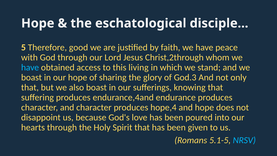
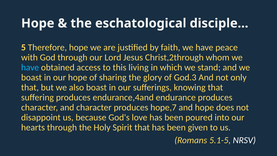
Therefore good: good -> hope
hope,4: hope,4 -> hope,7
NRSV colour: light blue -> white
